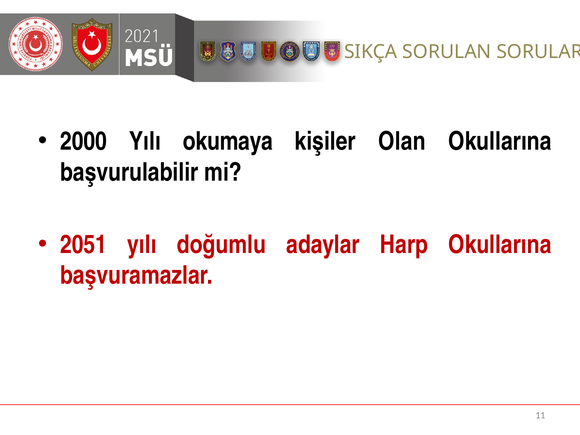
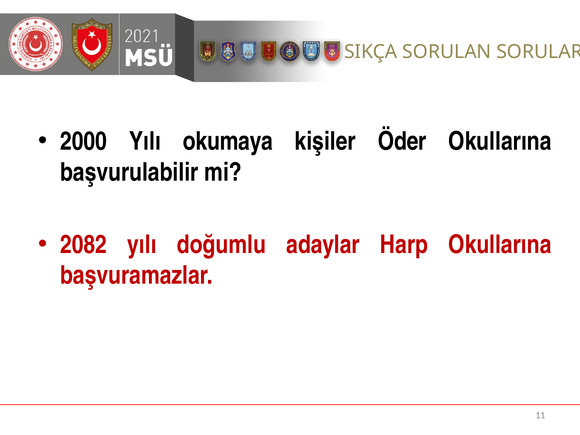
Olan: Olan -> Öder
2051: 2051 -> 2082
